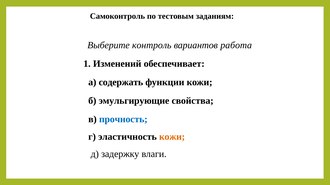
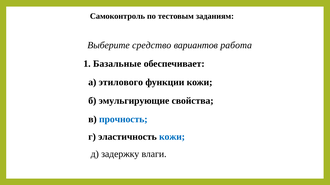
контроль: контроль -> средство
Изменений: Изменений -> Базальные
содержать: содержать -> этилового
кожи at (172, 137) colour: orange -> blue
